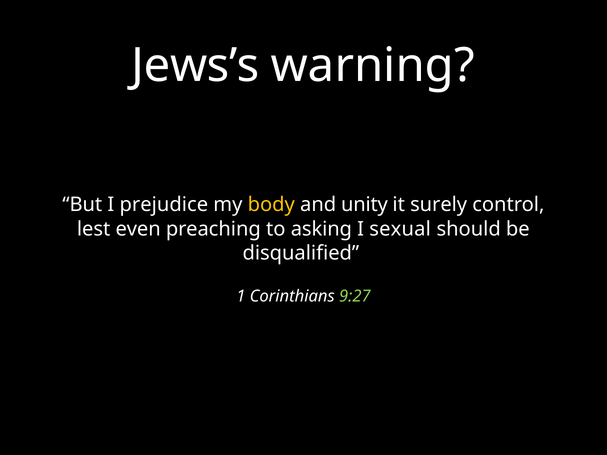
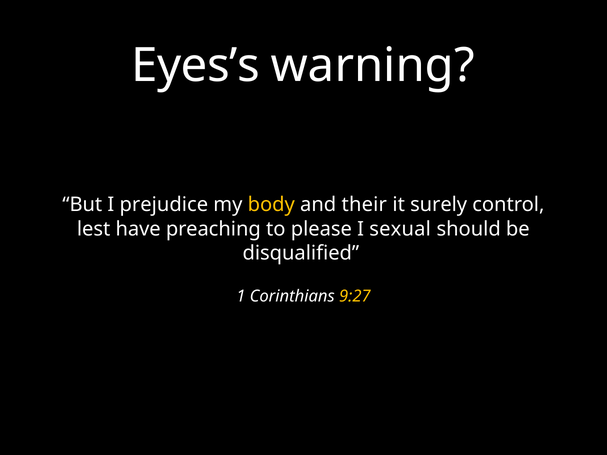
Jews’s: Jews’s -> Eyes’s
unity: unity -> their
even: even -> have
asking: asking -> please
9:27 colour: light green -> yellow
